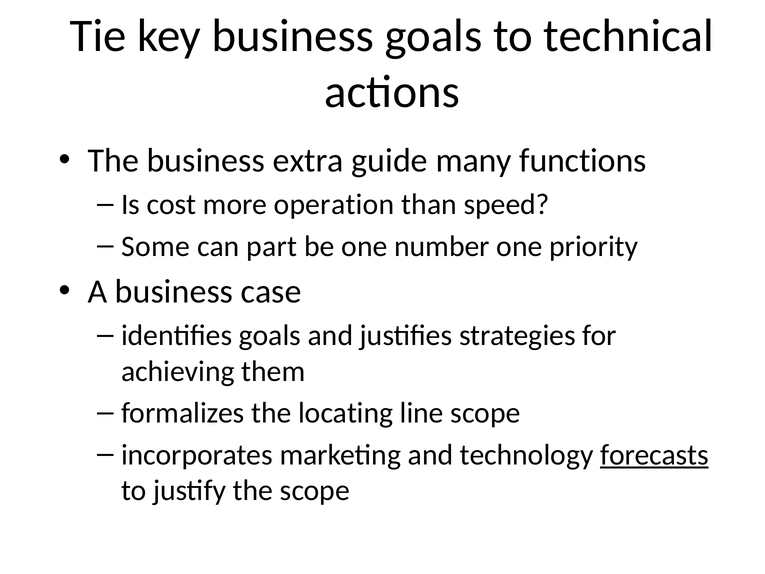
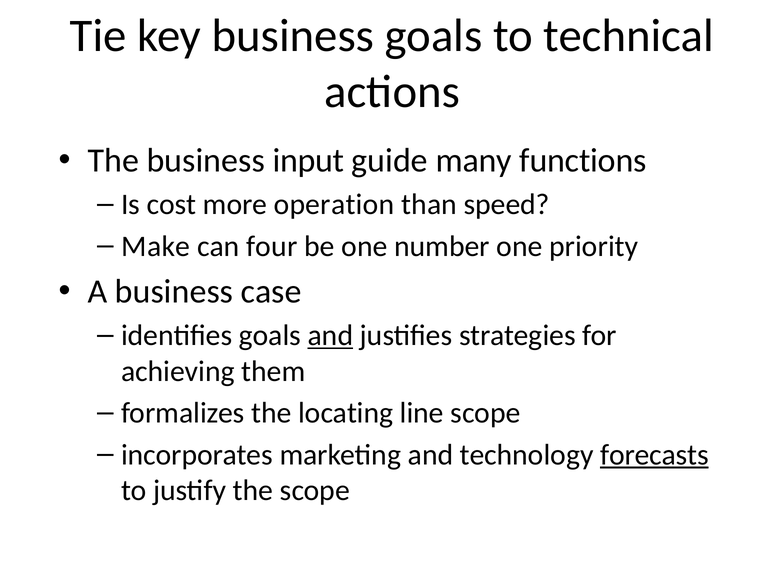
extra: extra -> input
Some: Some -> Make
part: part -> four
and at (330, 335) underline: none -> present
